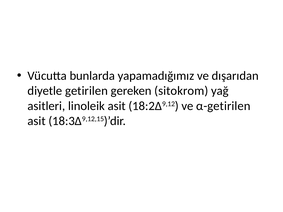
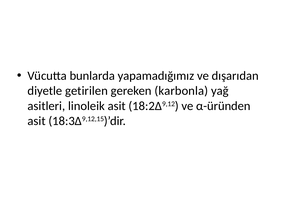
sitokrom: sitokrom -> karbonla
α-getirilen: α-getirilen -> α-üründen
